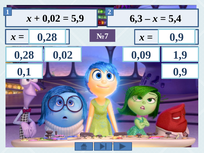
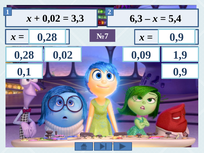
5,9: 5,9 -> 3,3
